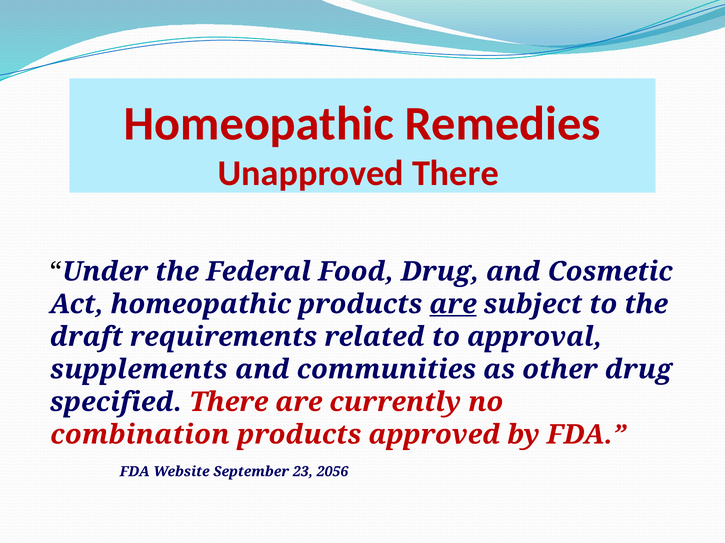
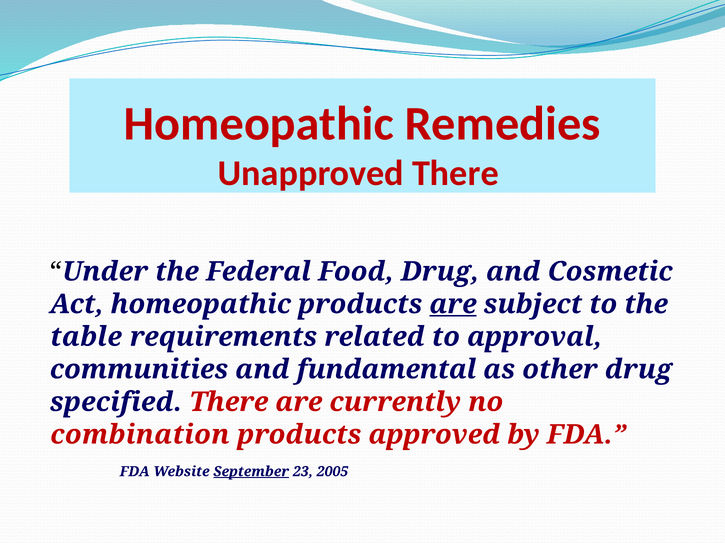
draft: draft -> table
supplements: supplements -> communities
communities: communities -> fundamental
September underline: none -> present
2056: 2056 -> 2005
